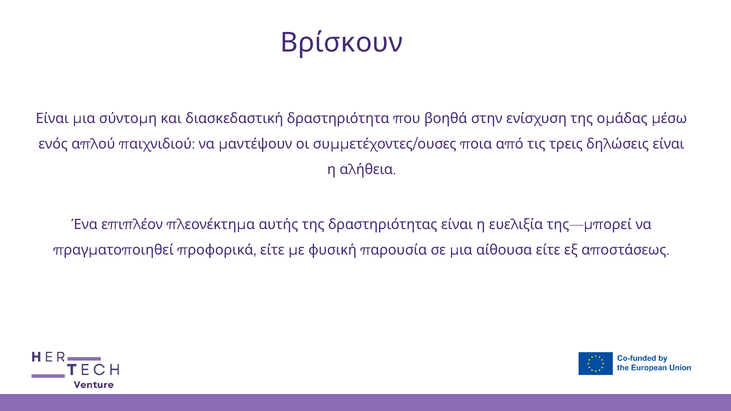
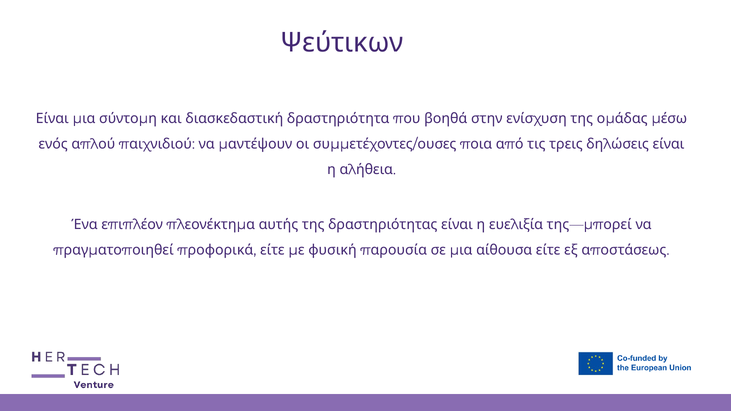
Βρίσκουν: Βρίσκουν -> Ψεύτικων
